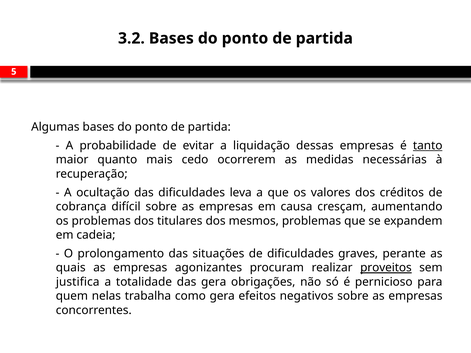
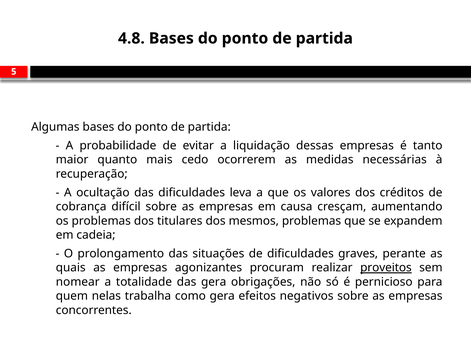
3.2: 3.2 -> 4.8
tanto underline: present -> none
justifica: justifica -> nomear
